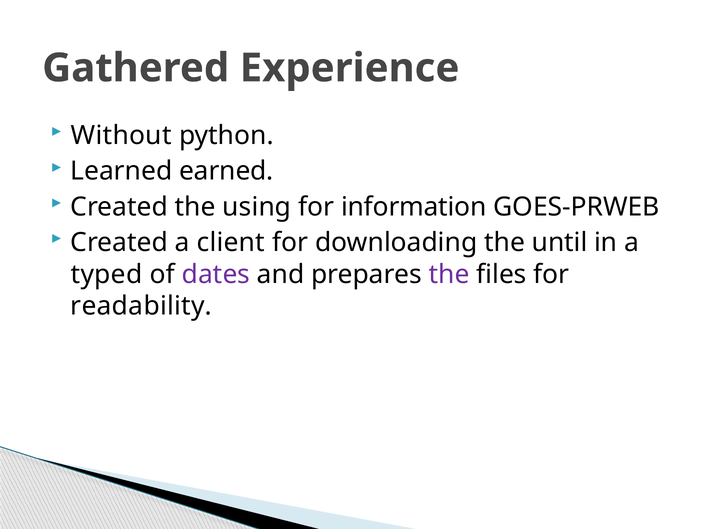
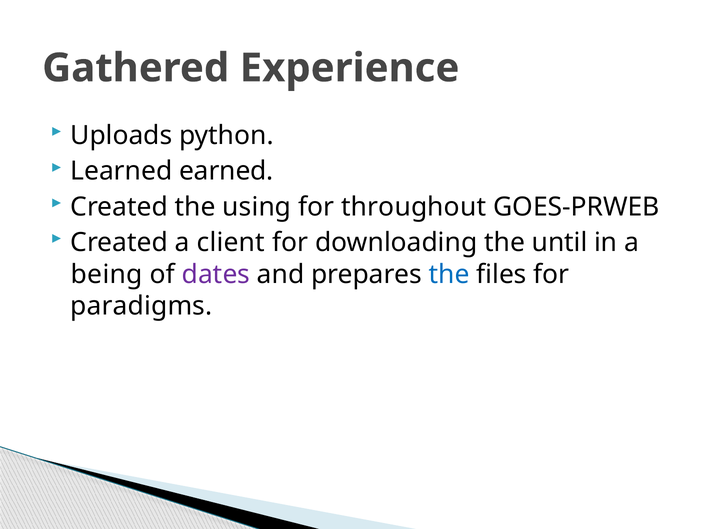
Without: Without -> Uploads
information: information -> throughout
typed: typed -> being
the at (449, 274) colour: purple -> blue
readability: readability -> paradigms
